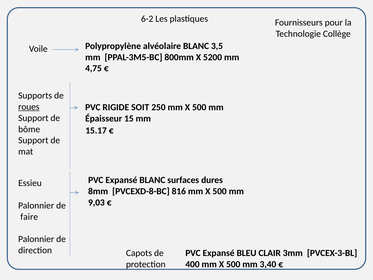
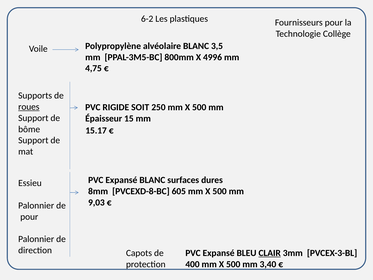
5200: 5200 -> 4996
816: 816 -> 605
faire at (29, 216): faire -> pour
CLAIR underline: none -> present
